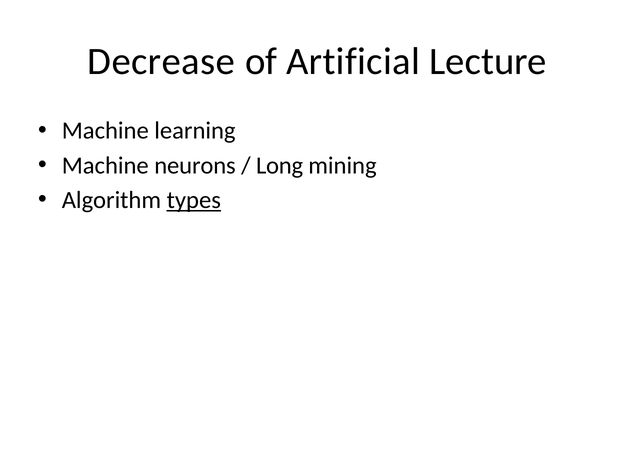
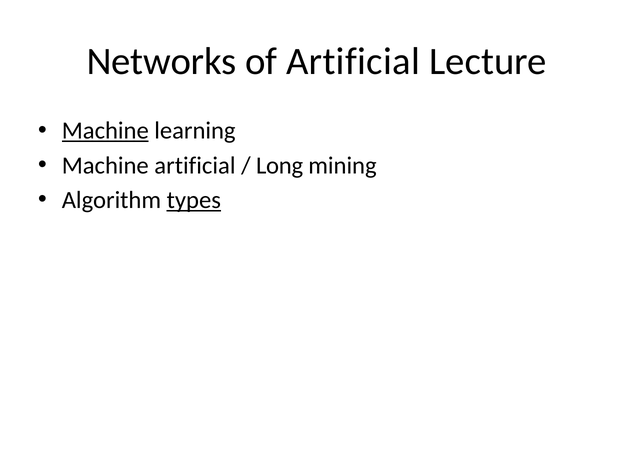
Decrease: Decrease -> Networks
Machine at (105, 131) underline: none -> present
Machine neurons: neurons -> artificial
